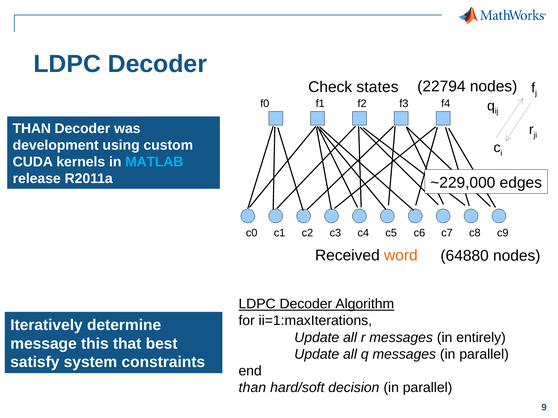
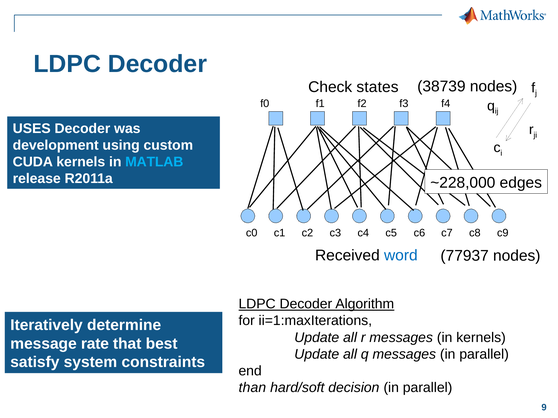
22794: 22794 -> 38739
THAN at (32, 129): THAN -> USES
~229,000: ~229,000 -> ~228,000
word colour: orange -> blue
64880: 64880 -> 77937
in entirely: entirely -> kernels
this: this -> rate
